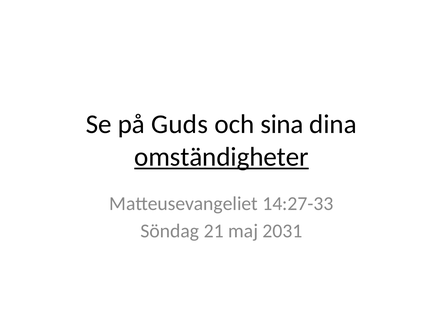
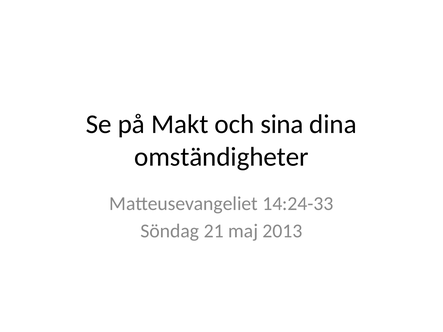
Guds: Guds -> Makt
omständigheter underline: present -> none
14:27-33: 14:27-33 -> 14:24-33
2031: 2031 -> 2013
